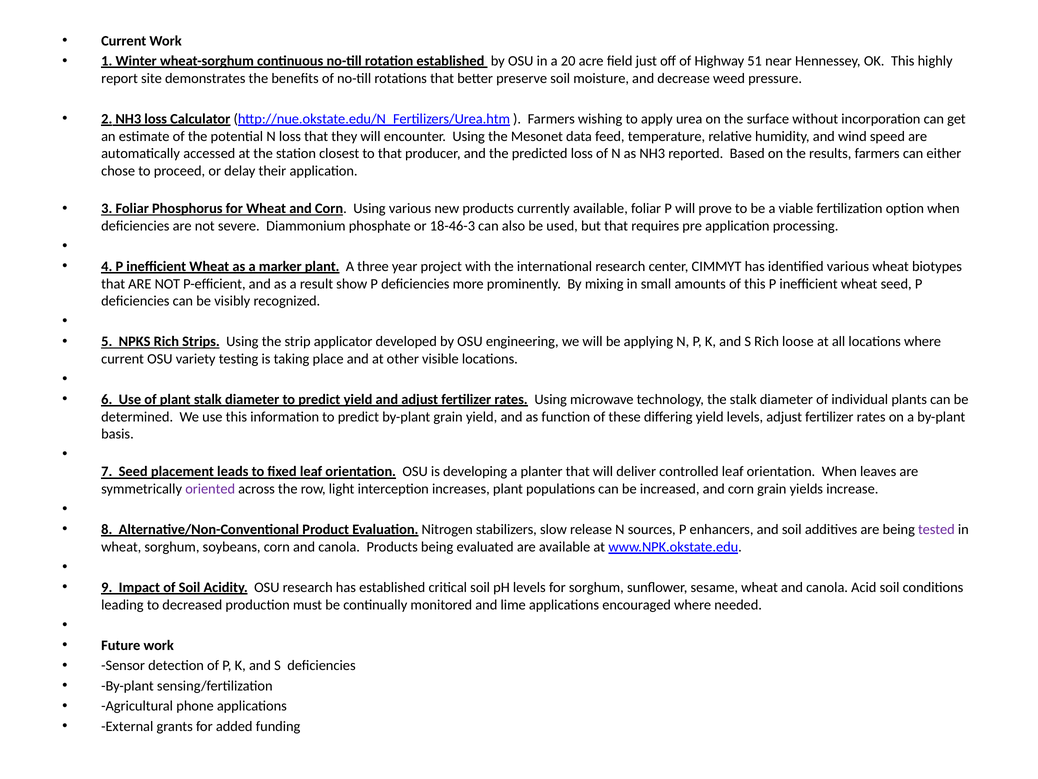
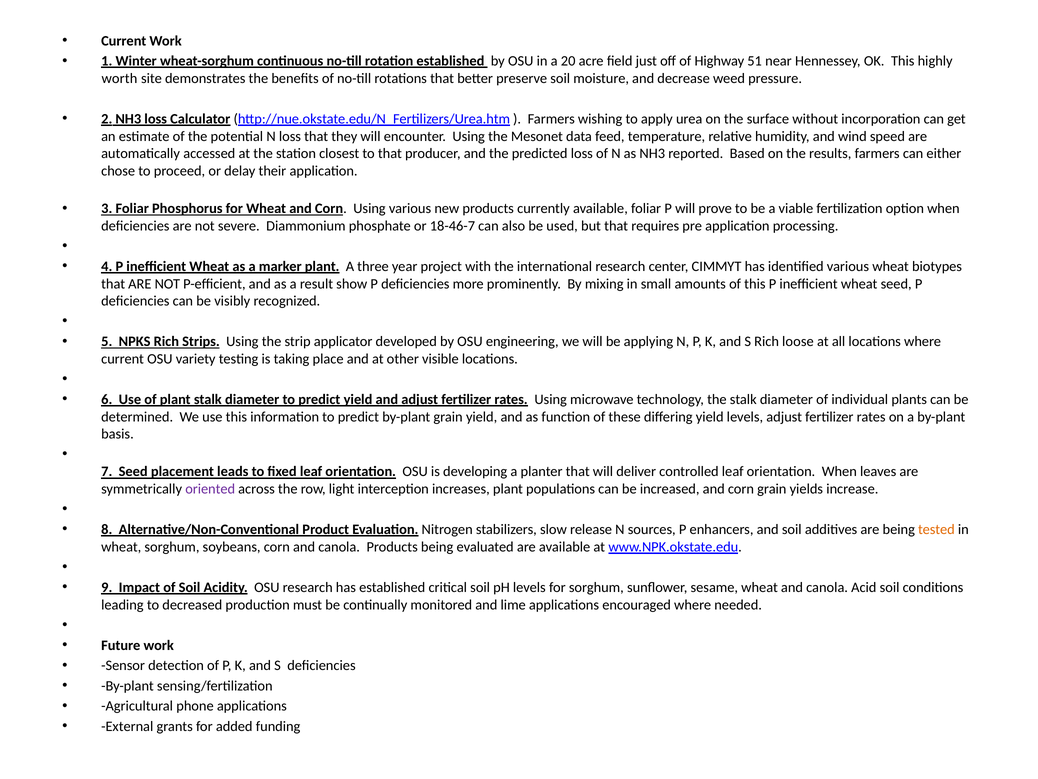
report: report -> worth
18-46-3: 18-46-3 -> 18-46-7
tested colour: purple -> orange
